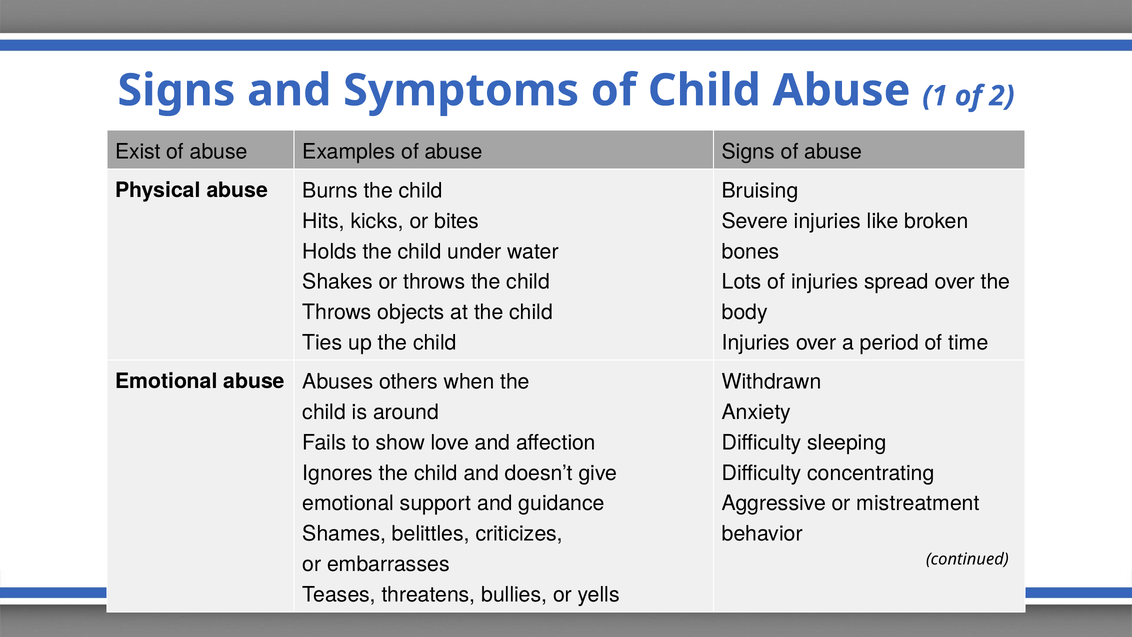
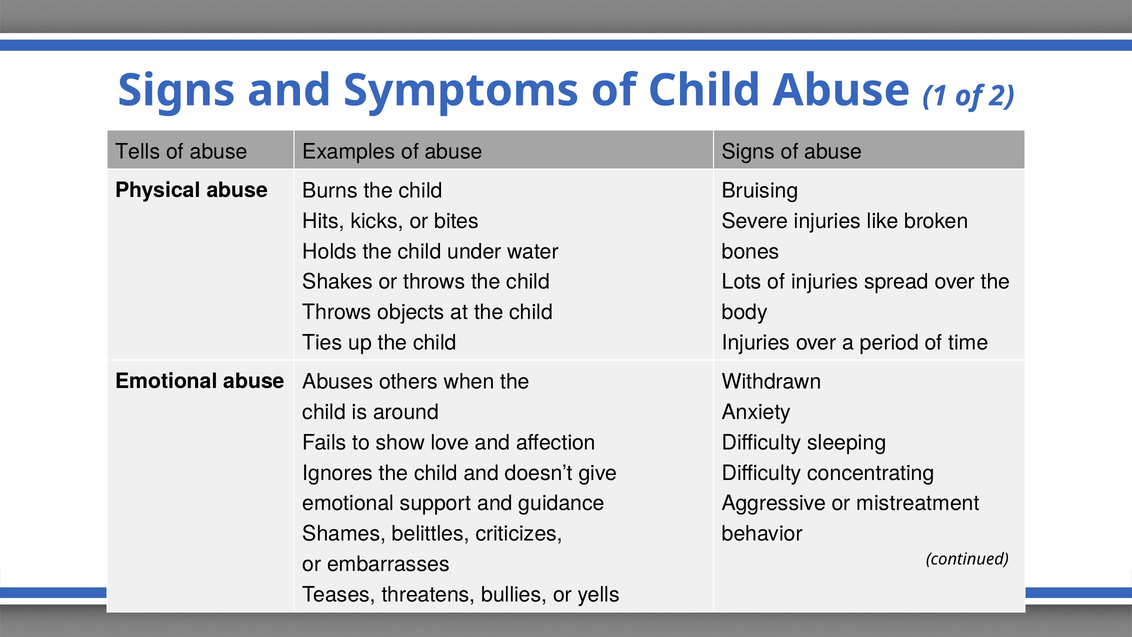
Exist: Exist -> Tells
